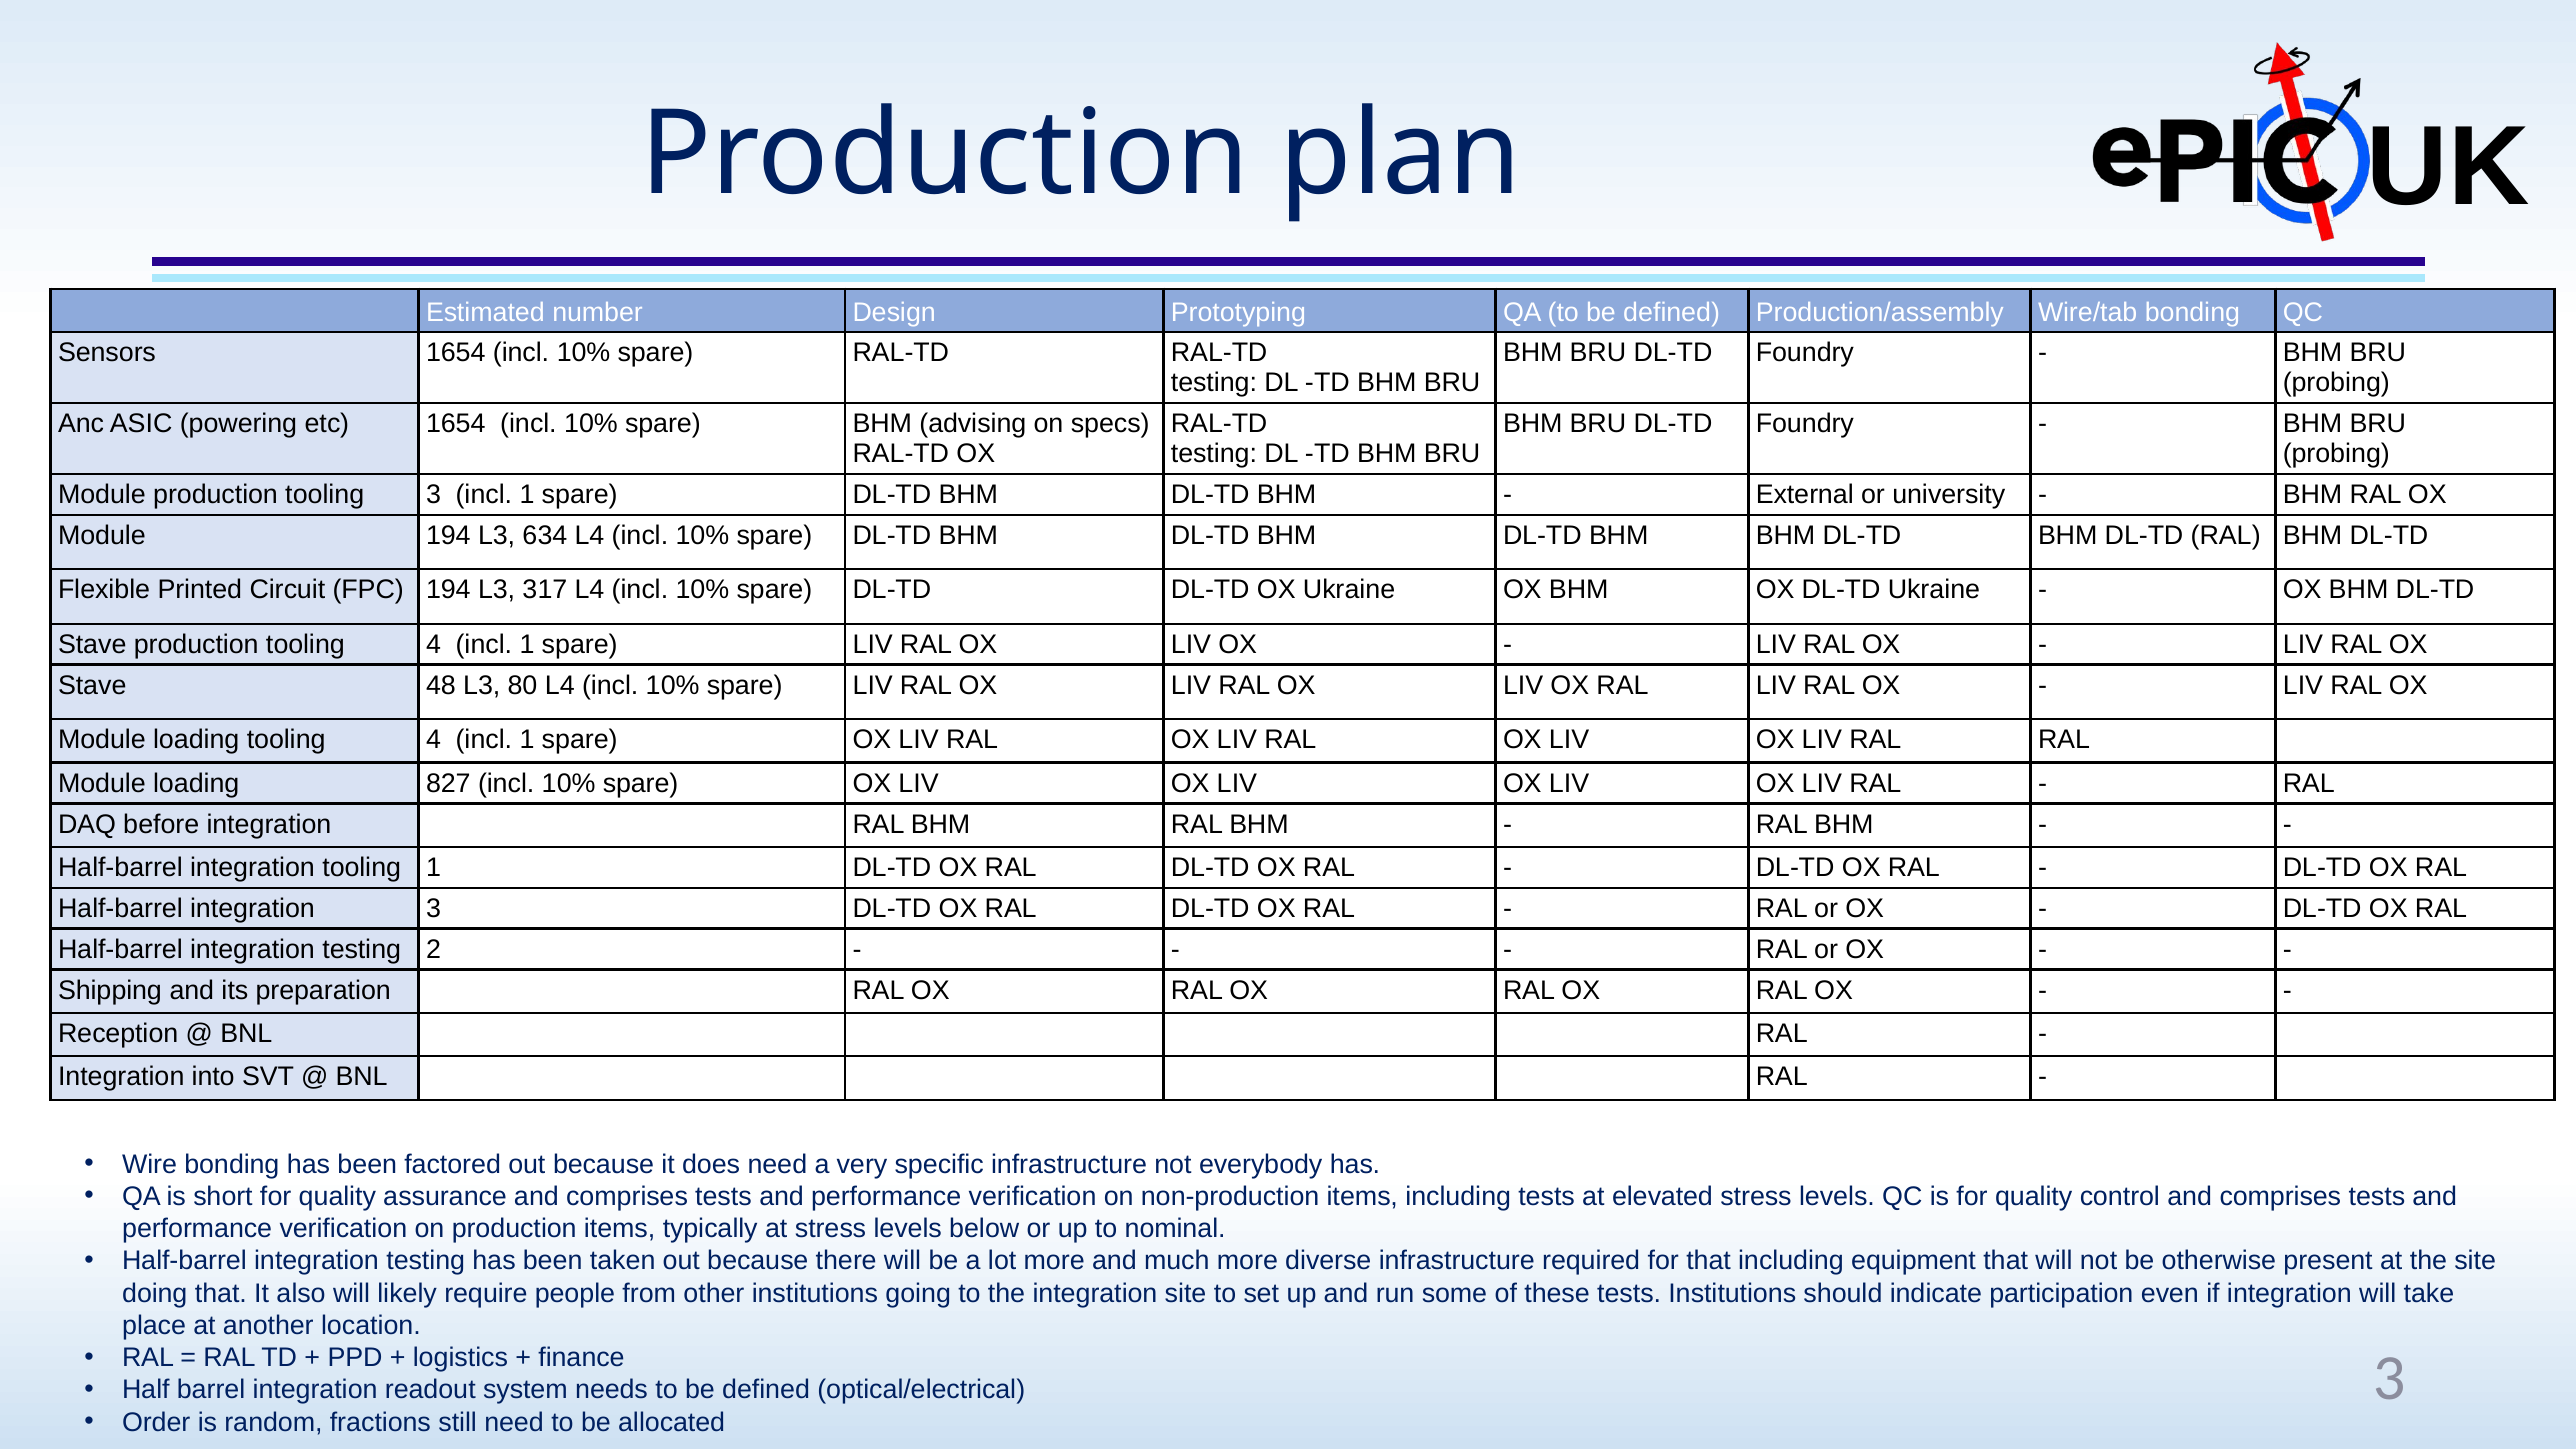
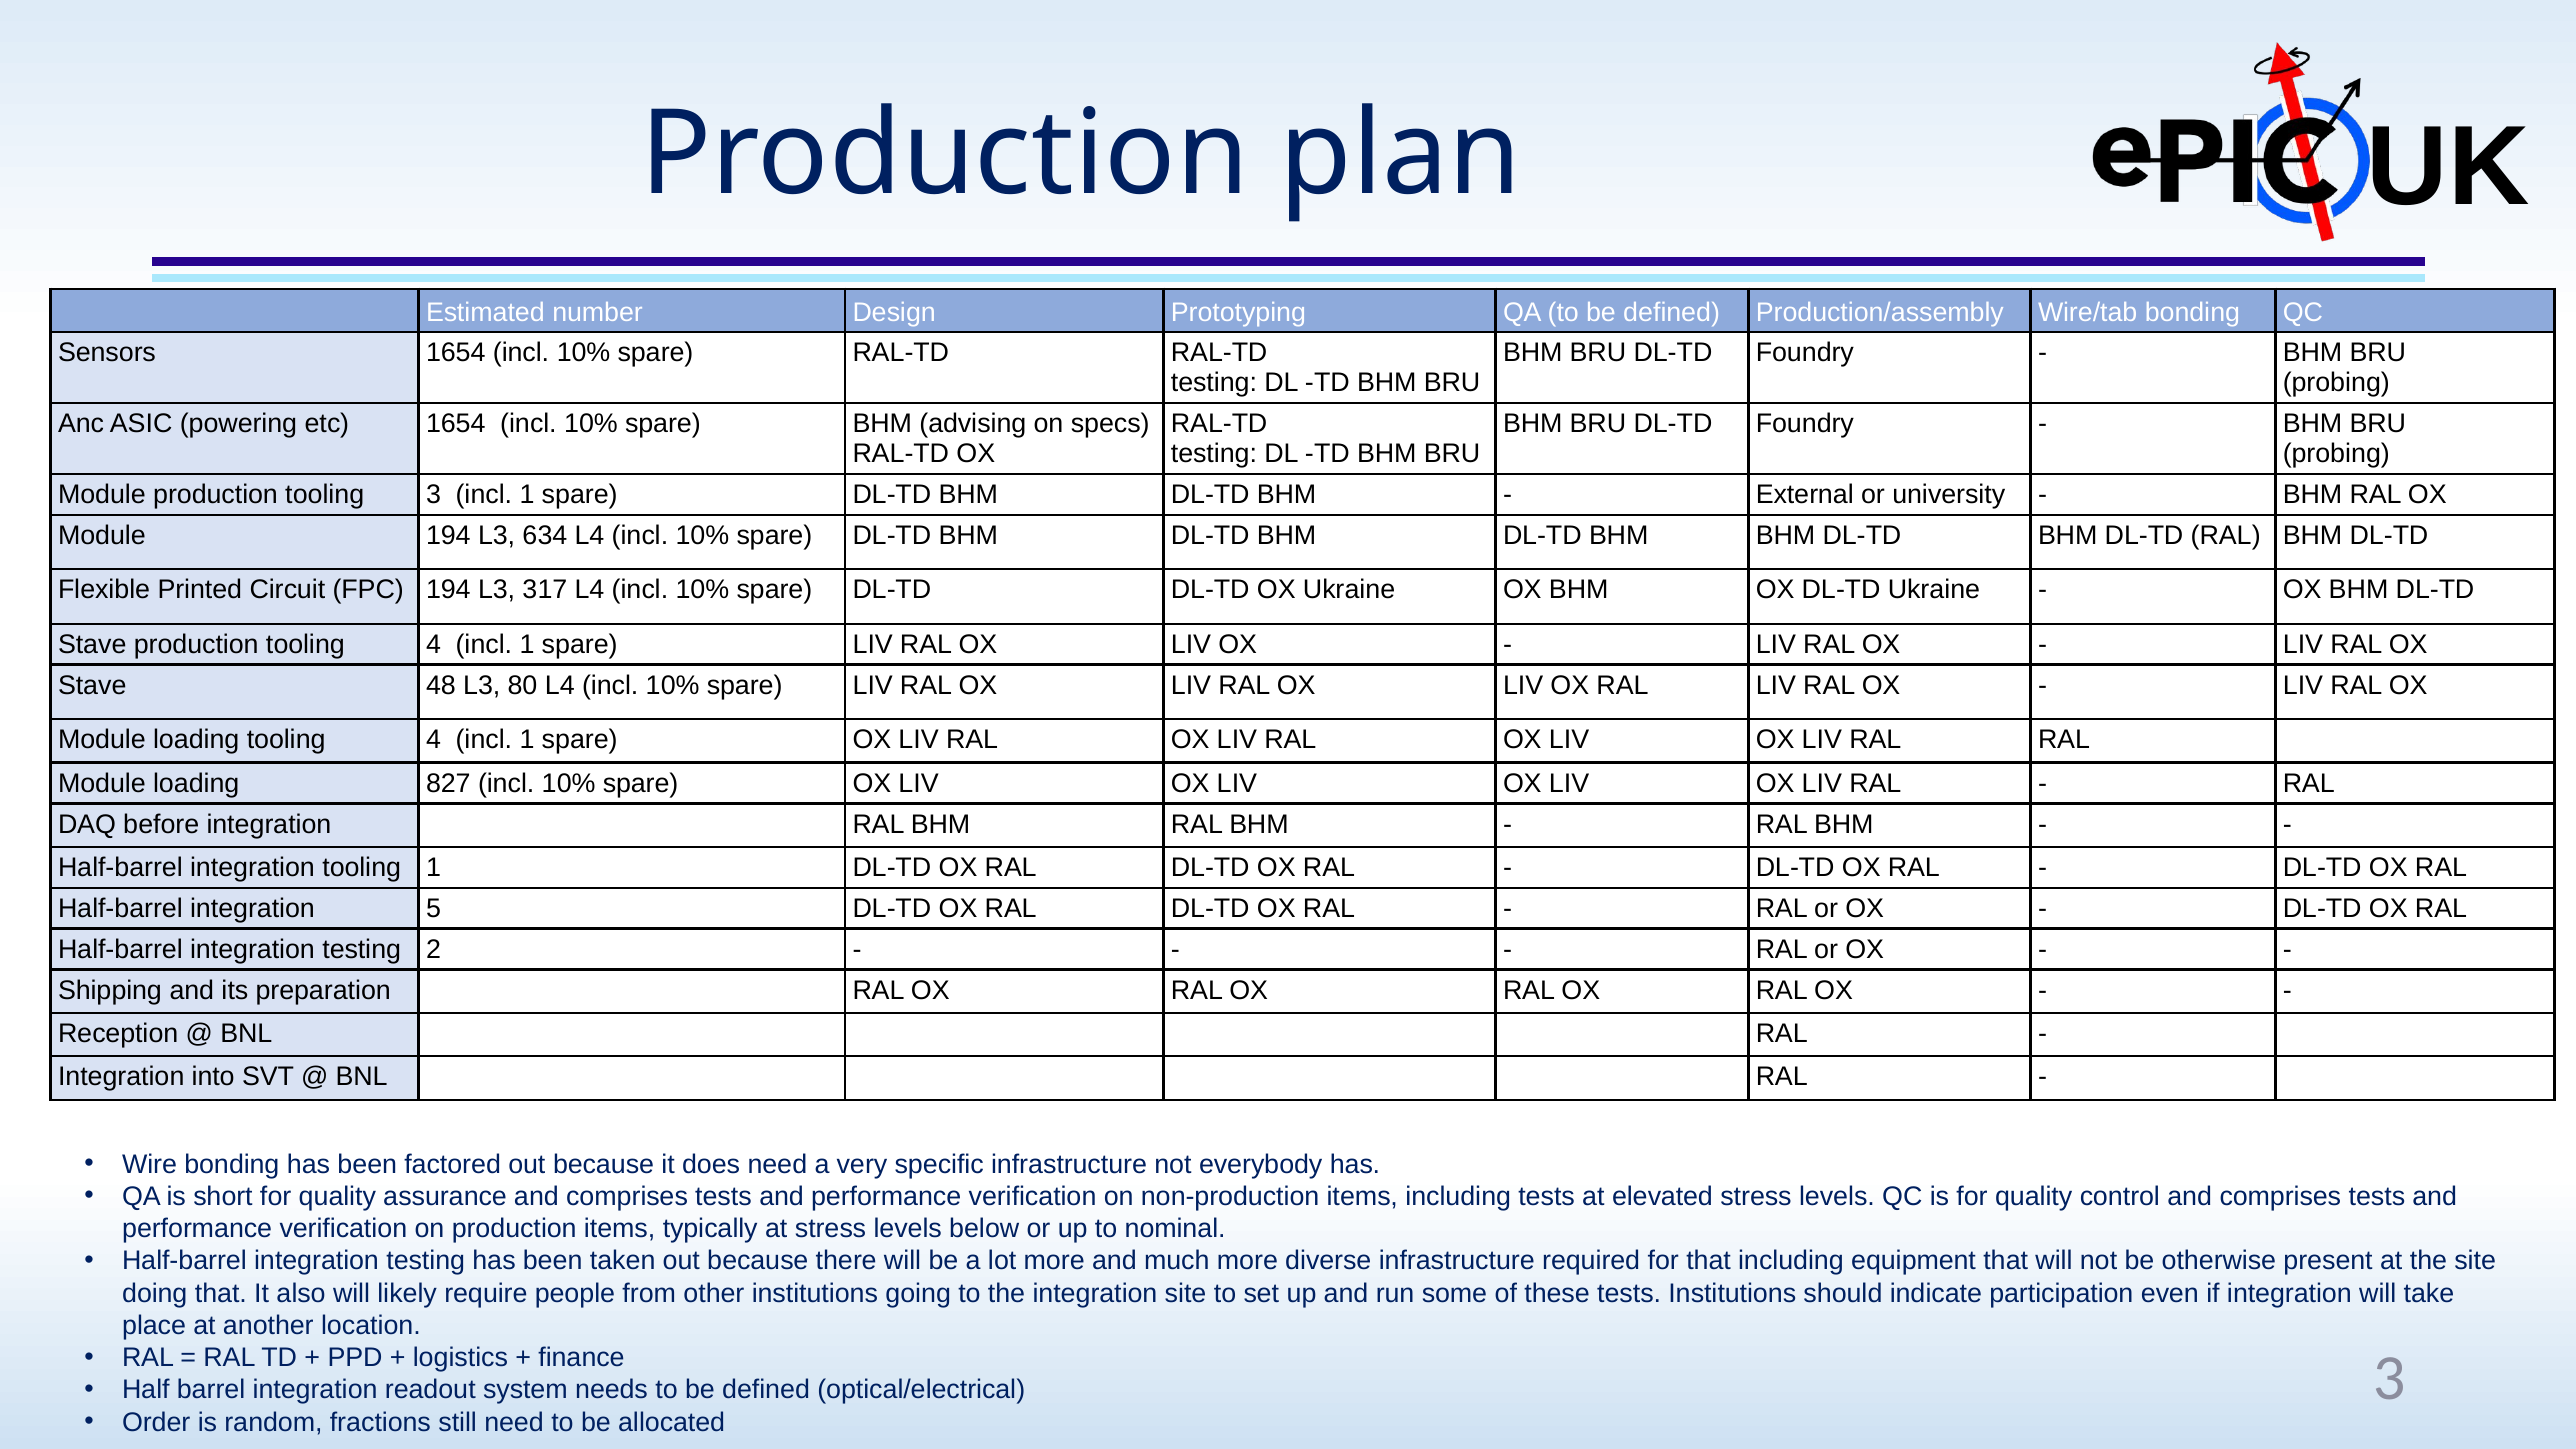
integration 3: 3 -> 5
